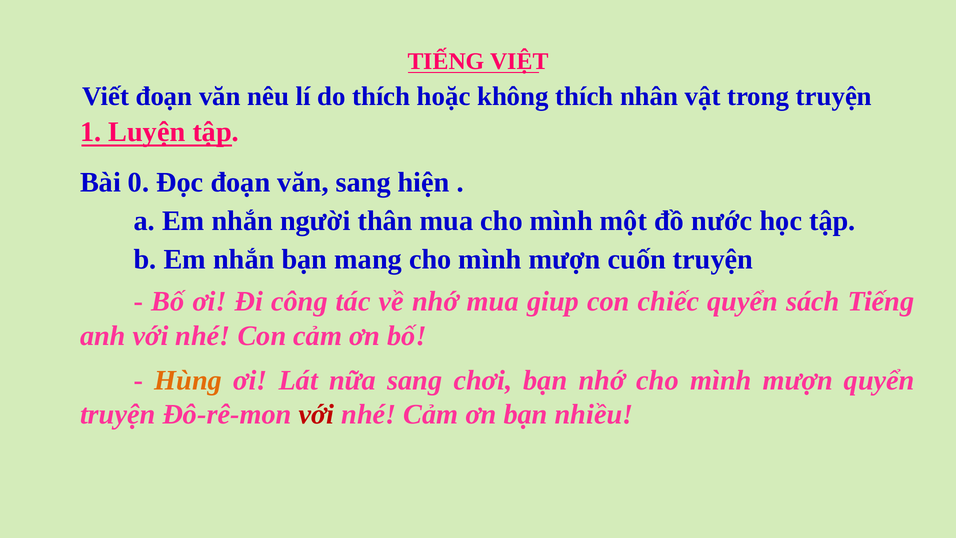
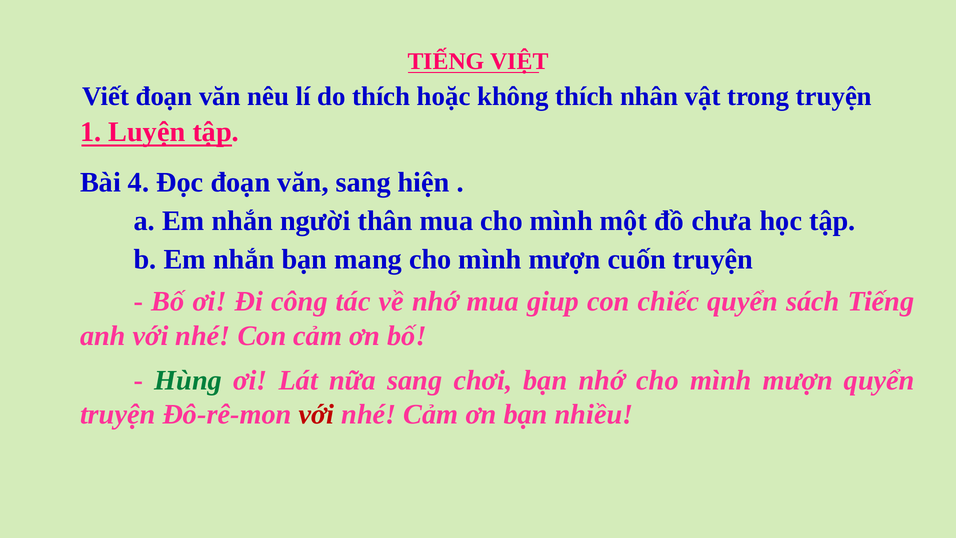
0: 0 -> 4
nước: nước -> chưa
Hùng colour: orange -> green
